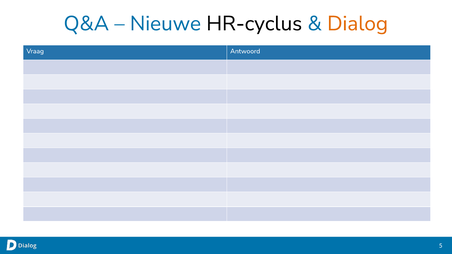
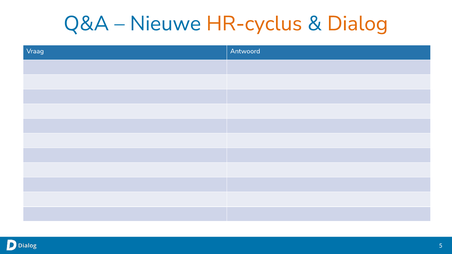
HR-cyclus colour: black -> orange
